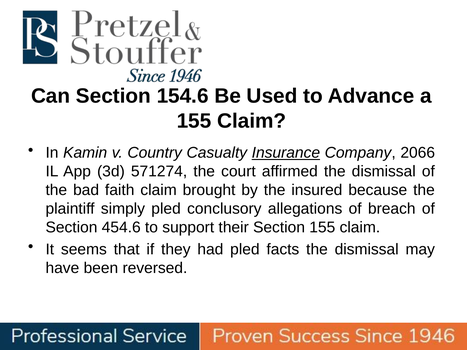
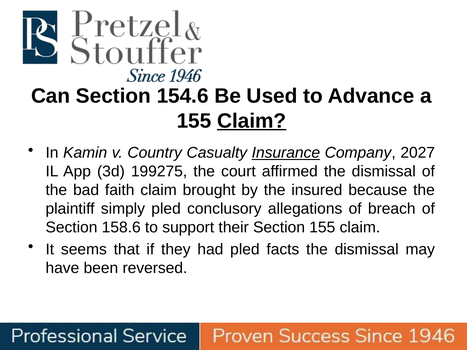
Claim at (252, 121) underline: none -> present
2066: 2066 -> 2027
571274: 571274 -> 199275
454.6: 454.6 -> 158.6
